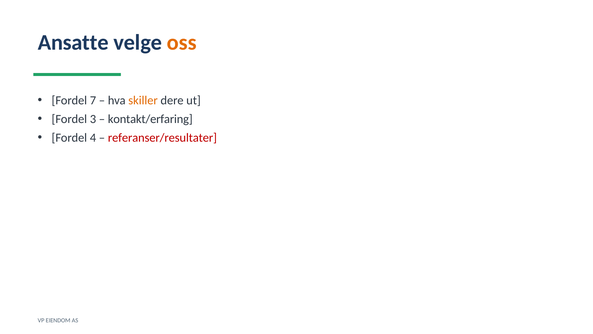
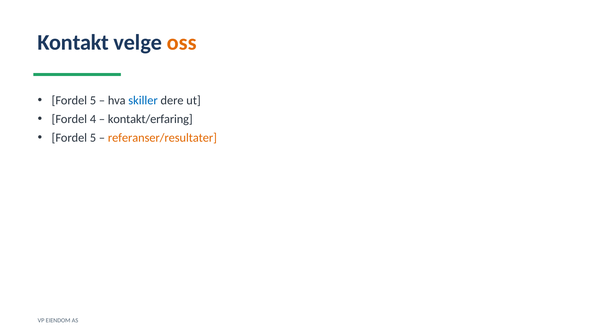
Ansatte: Ansatte -> Kontakt
7 at (93, 100): 7 -> 5
skiller colour: orange -> blue
3: 3 -> 4
4 at (93, 138): 4 -> 5
referanser/resultater colour: red -> orange
